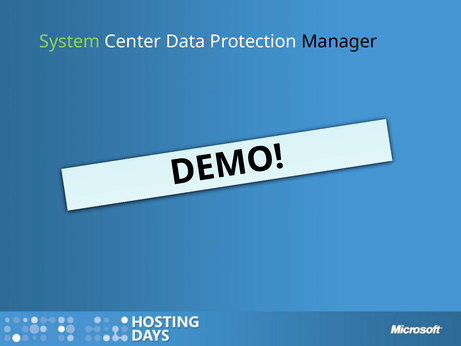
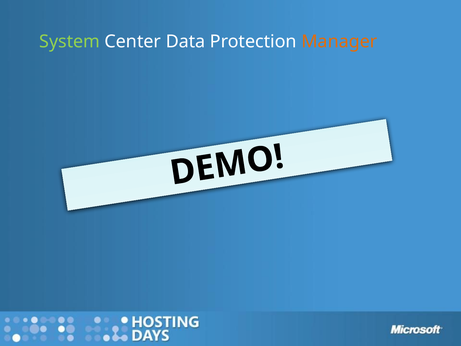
Manager colour: black -> orange
